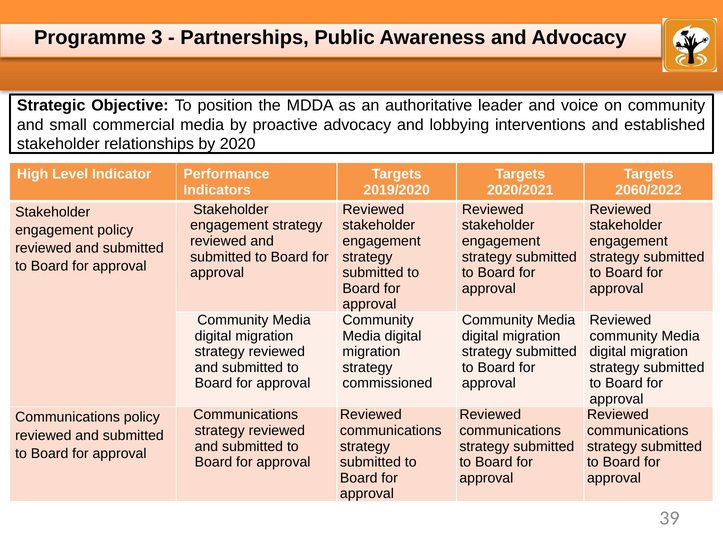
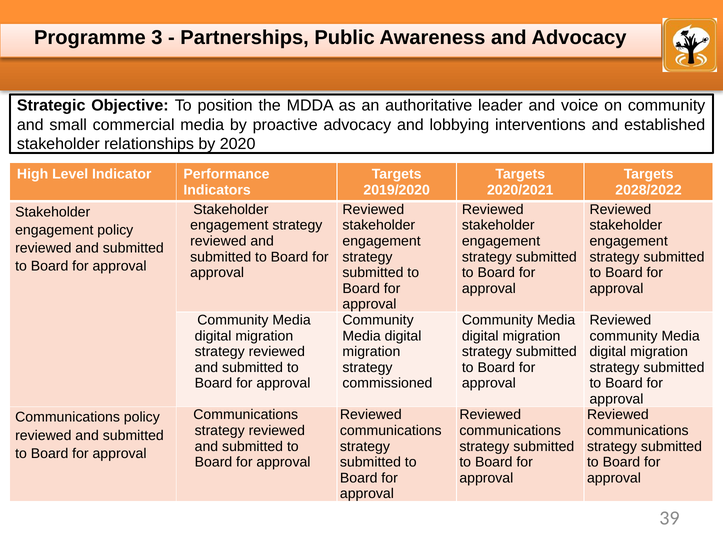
2060/2022: 2060/2022 -> 2028/2022
